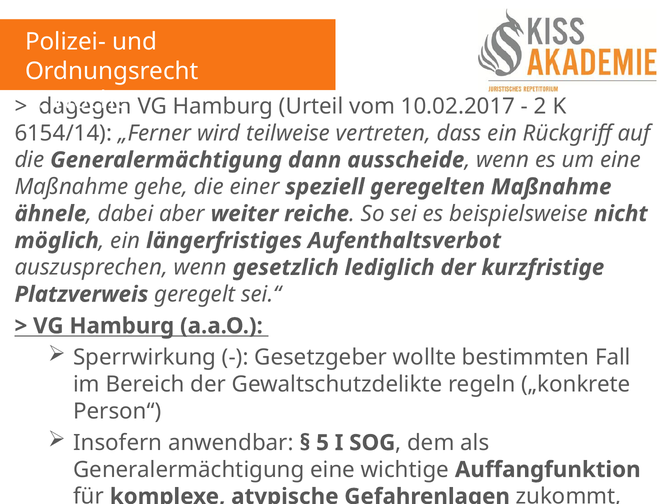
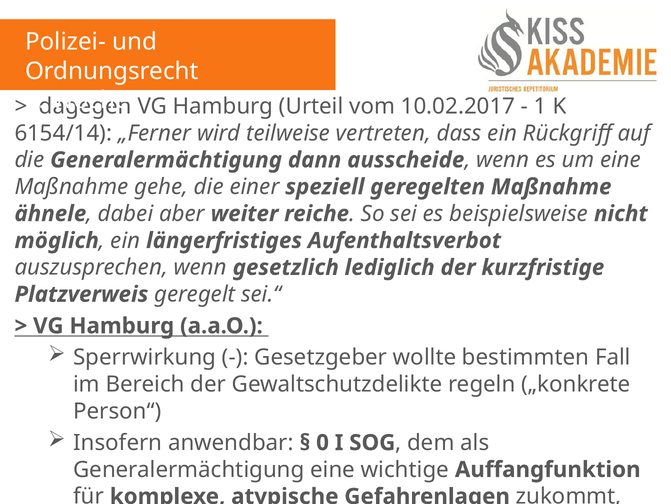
2 at (540, 106): 2 -> 1
5: 5 -> 0
